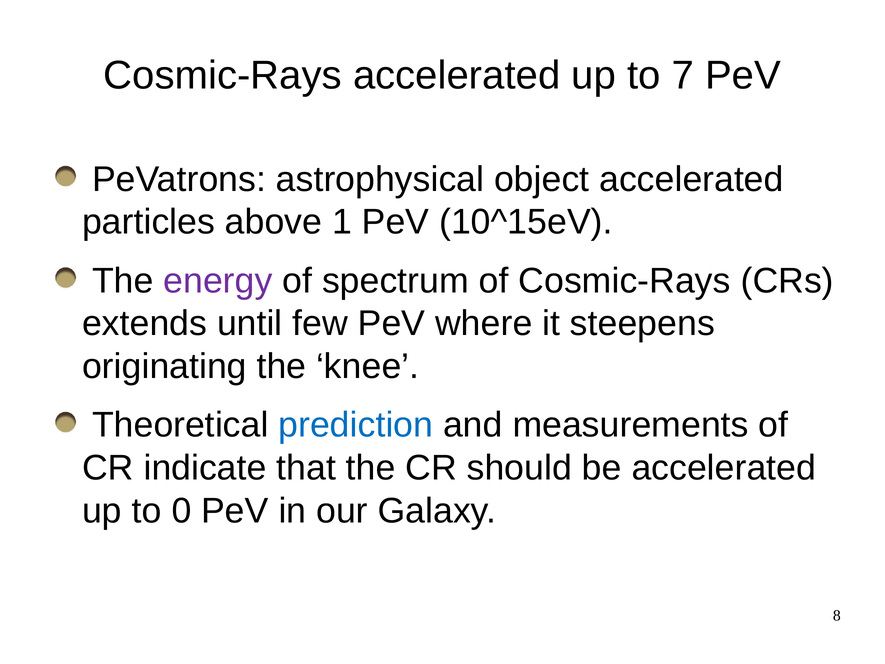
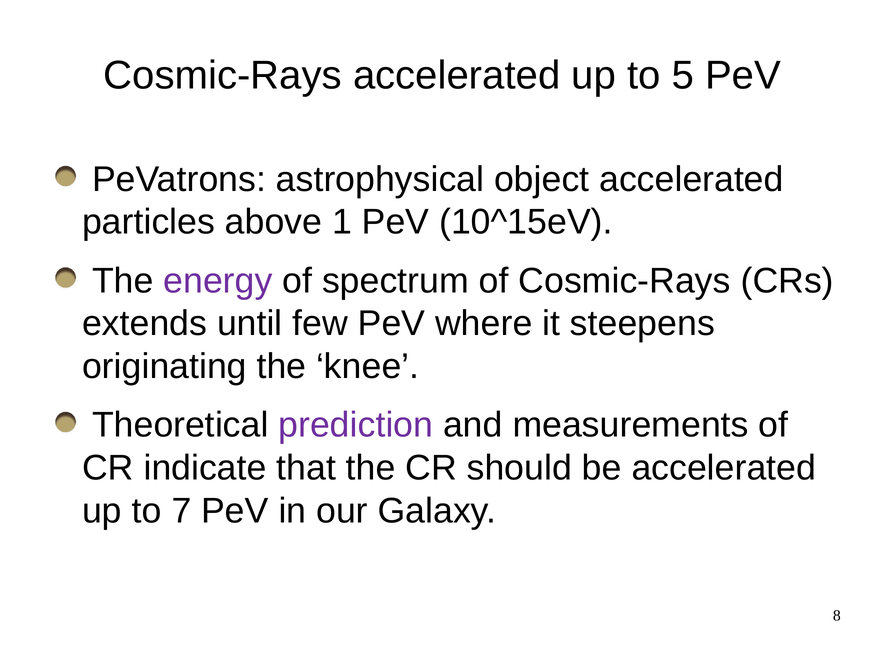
7: 7 -> 5
prediction colour: blue -> purple
0: 0 -> 7
